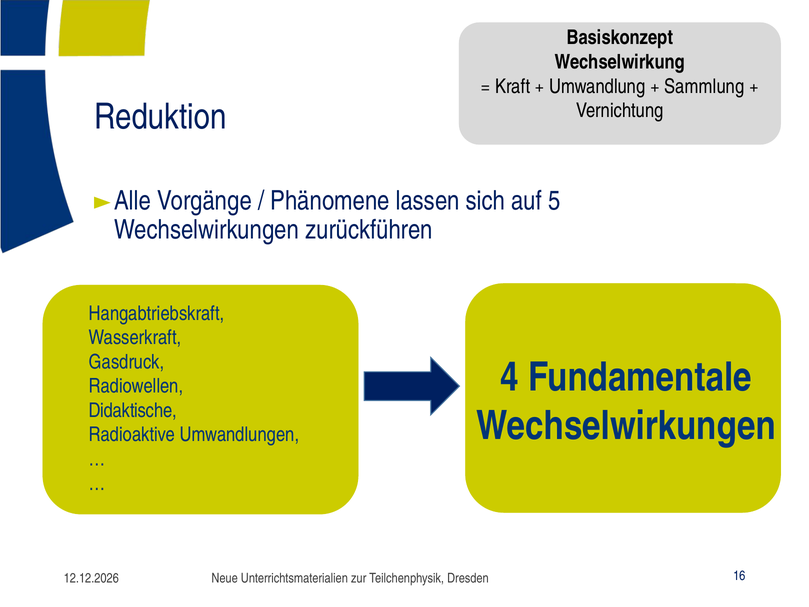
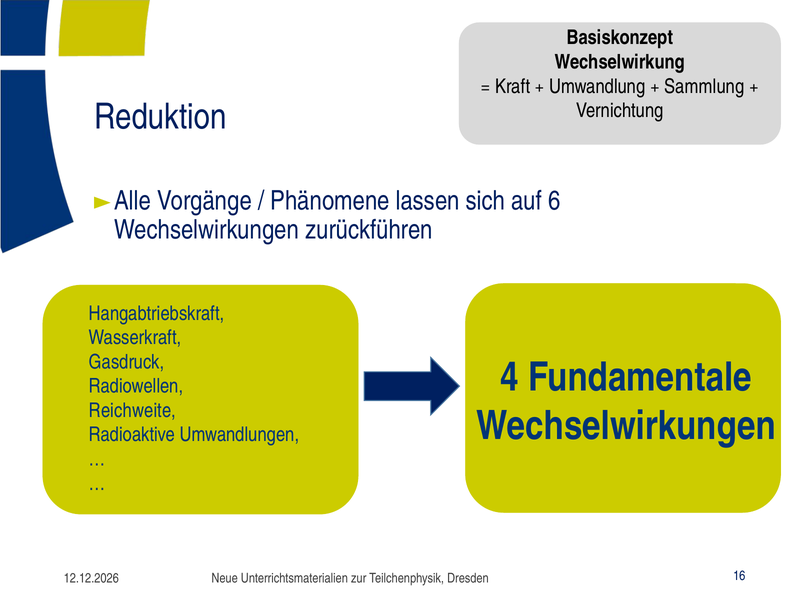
5: 5 -> 6
Didaktische: Didaktische -> Reichweite
